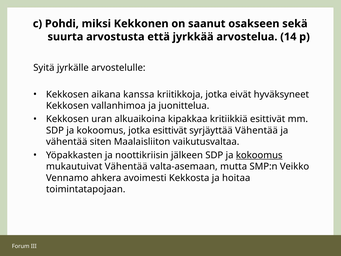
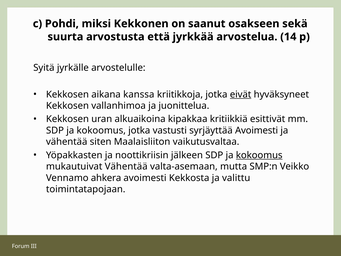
eivät underline: none -> present
jotka esittivät: esittivät -> vastusti
syrjäyttää Vähentää: Vähentää -> Avoimesti
hoitaa: hoitaa -> valittu
